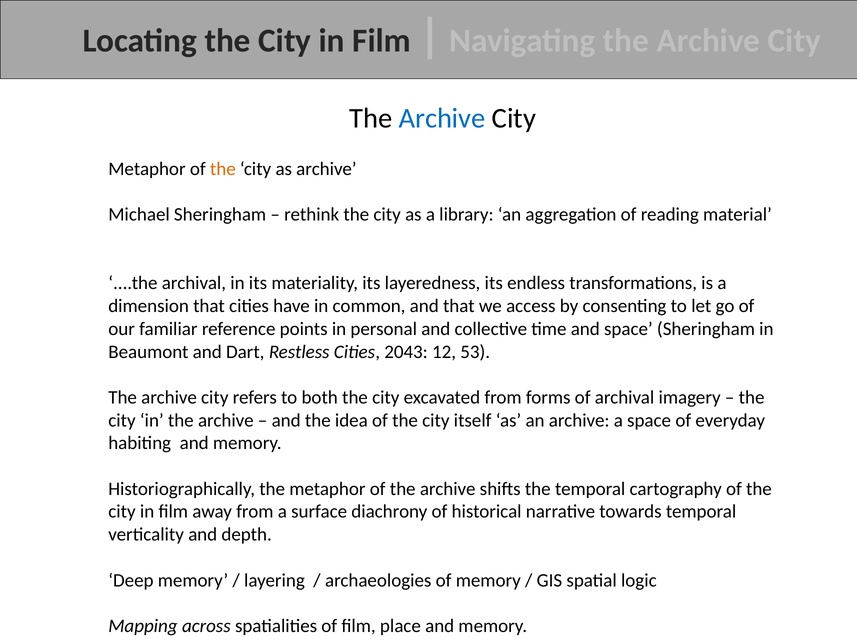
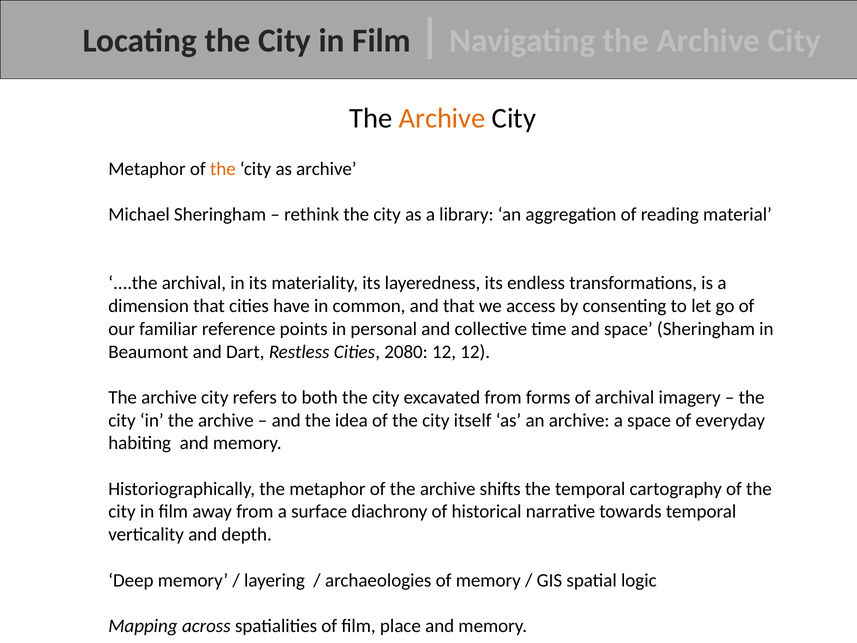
Archive at (442, 118) colour: blue -> orange
2043: 2043 -> 2080
12 53: 53 -> 12
